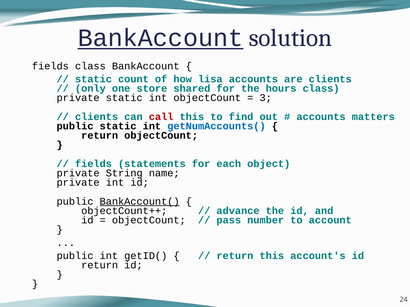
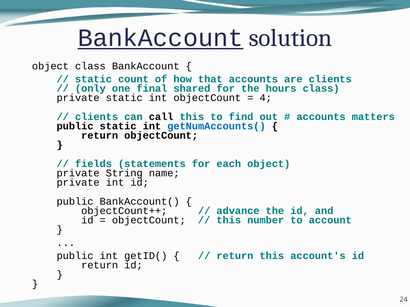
fields at (50, 66): fields -> object
lisa: lisa -> that
store: store -> final
3: 3 -> 4
call colour: red -> black
BankAccount( underline: present -> none
pass at (229, 221): pass -> this
